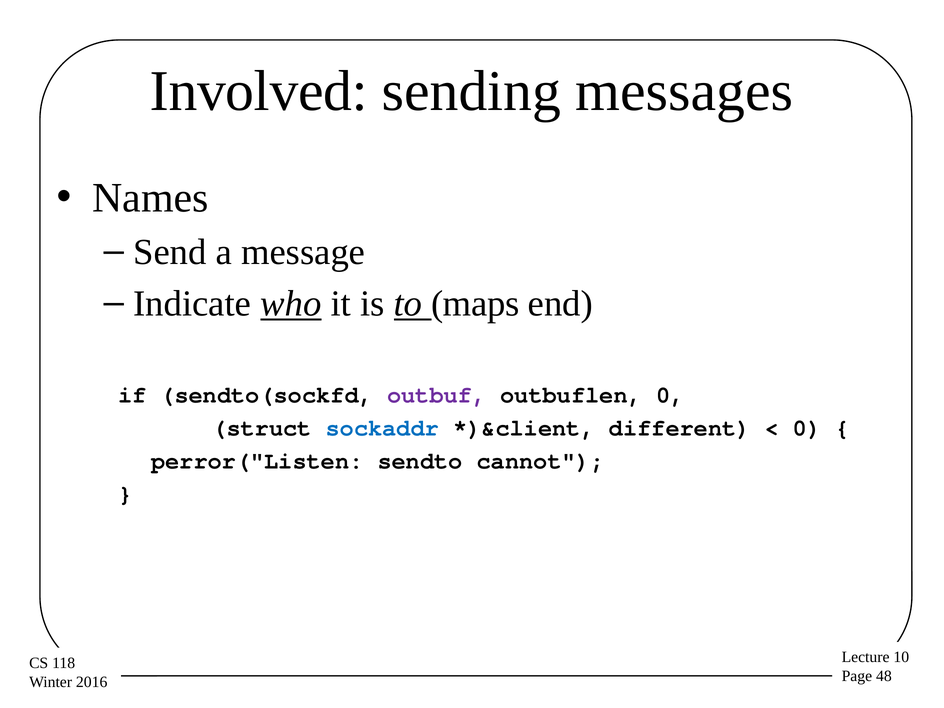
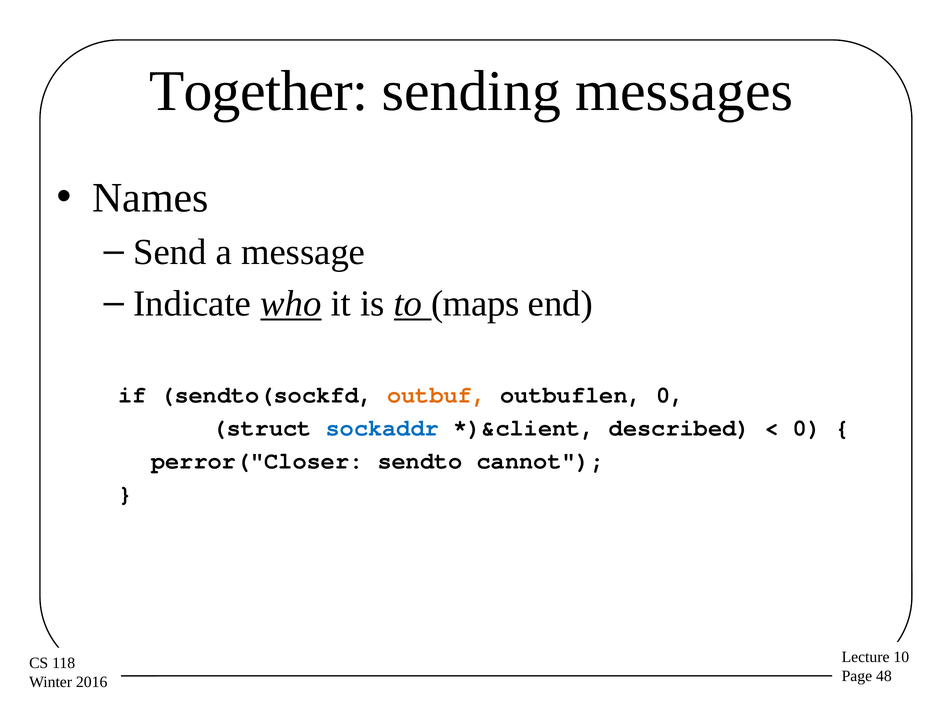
Involved: Involved -> Together
outbuf colour: purple -> orange
different: different -> described
perror("Listen: perror("Listen -> perror("Closer
